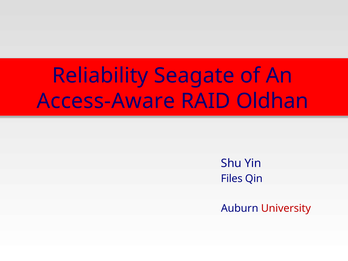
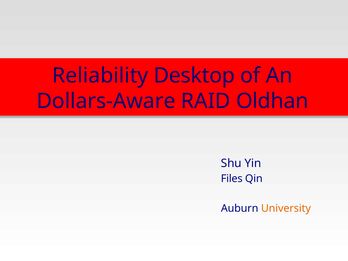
Seagate: Seagate -> Desktop
Access-Aware: Access-Aware -> Dollars-Aware
University colour: red -> orange
